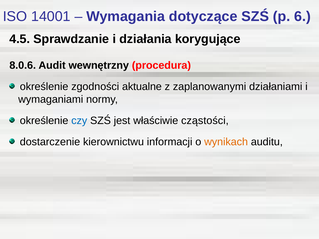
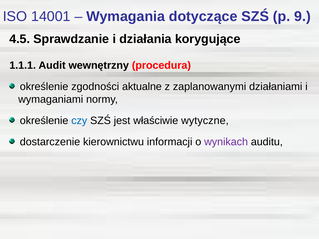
6: 6 -> 9
8.0.6: 8.0.6 -> 1.1.1
cząstości: cząstości -> wytyczne
wynikach colour: orange -> purple
